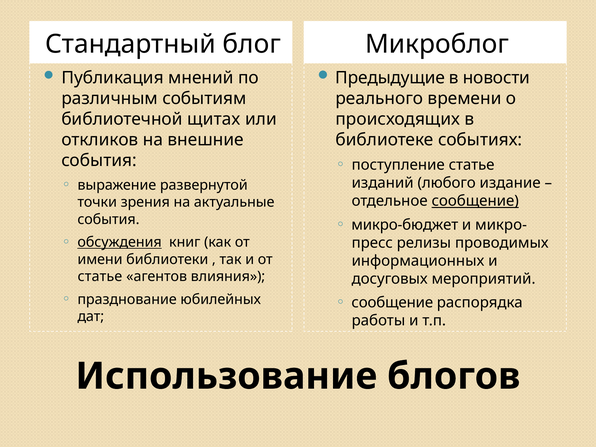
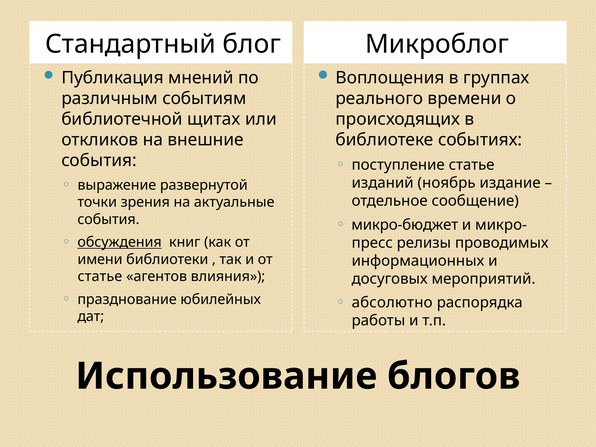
Предыдущие: Предыдущие -> Воплощения
новости: новости -> группах
любого: любого -> ноябрь
сообщение at (475, 201) underline: present -> none
сообщение at (392, 303): сообщение -> абсолютно
